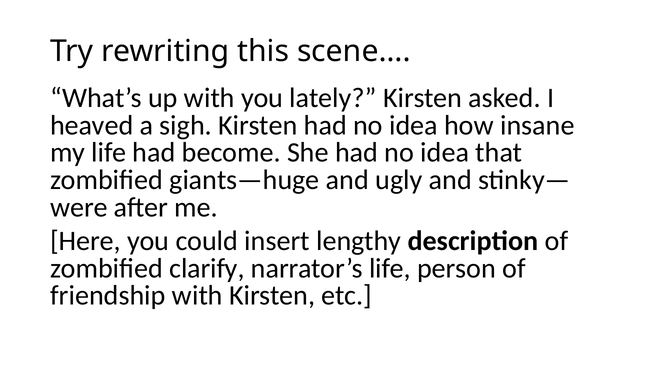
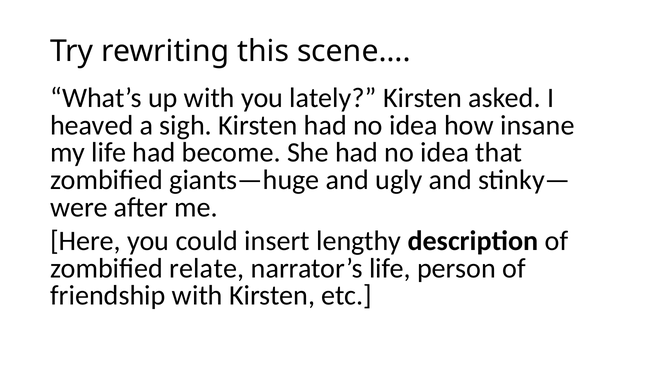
clarify: clarify -> relate
